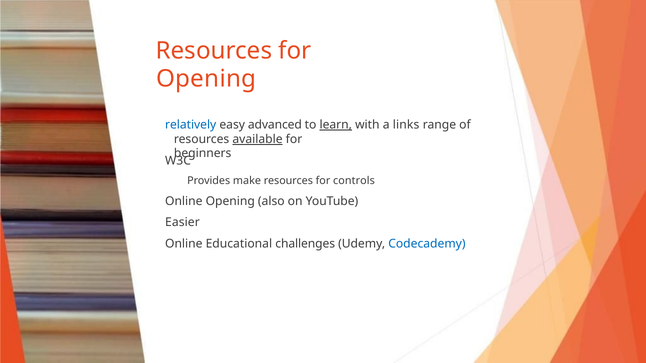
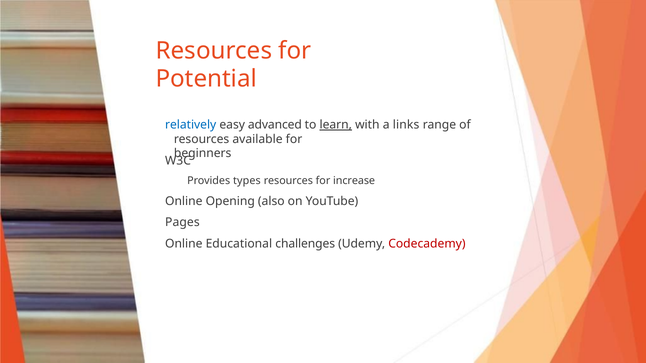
Opening at (206, 79): Opening -> Potential
available underline: present -> none
make: make -> types
controls: controls -> increase
Easier: Easier -> Pages
Codecademy colour: blue -> red
